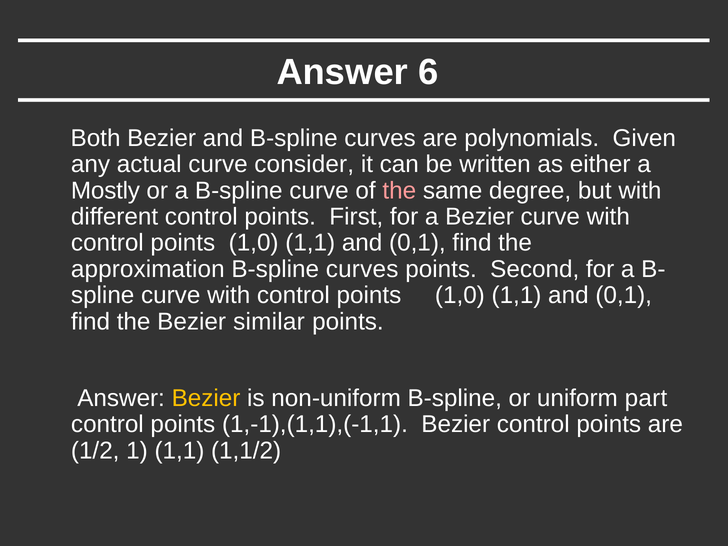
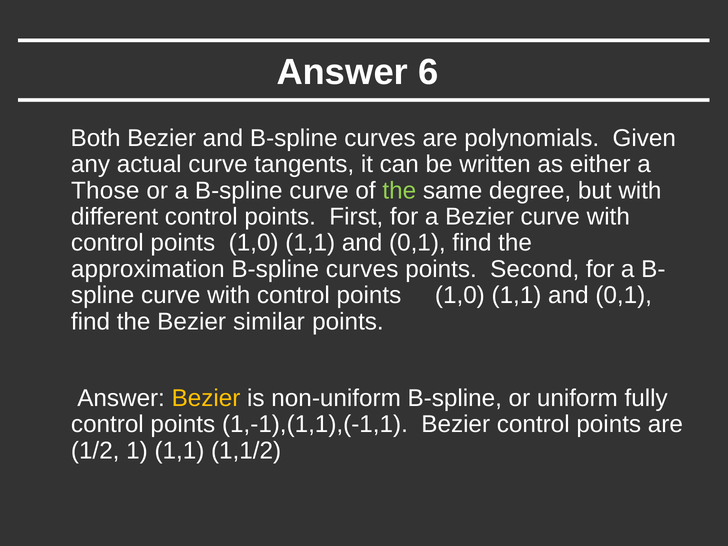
consider: consider -> tangents
Mostly: Mostly -> Those
the at (399, 191) colour: pink -> light green
part: part -> fully
